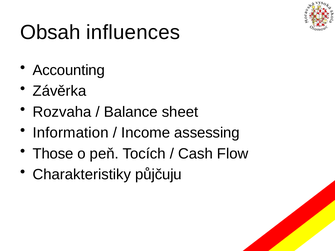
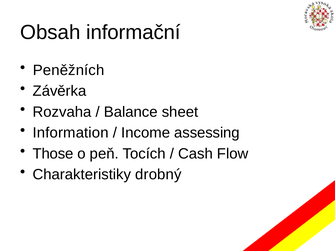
influences: influences -> informační
Accounting: Accounting -> Peněžních
půjčuju: půjčuju -> drobný
